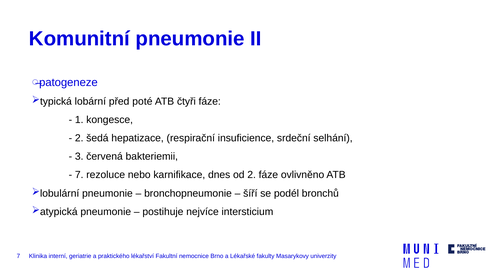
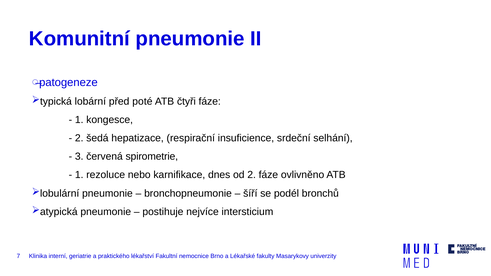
bakteriemii: bakteriemii -> spirometrie
7 at (79, 175): 7 -> 1
